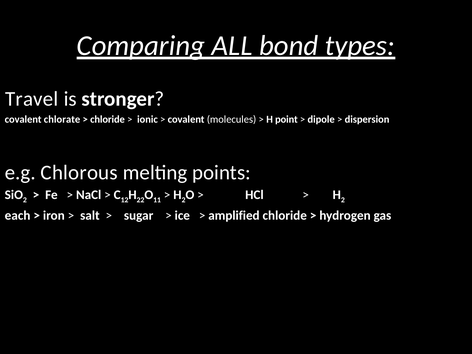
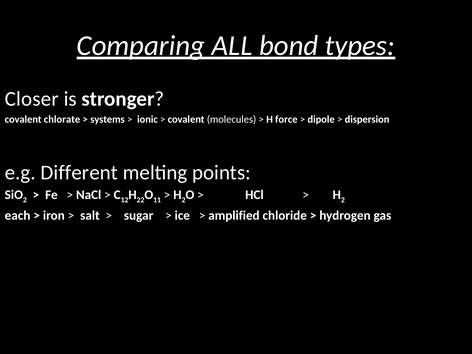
Travel: Travel -> Closer
chloride at (107, 119): chloride -> systems
point: point -> force
Chlorous: Chlorous -> Different
